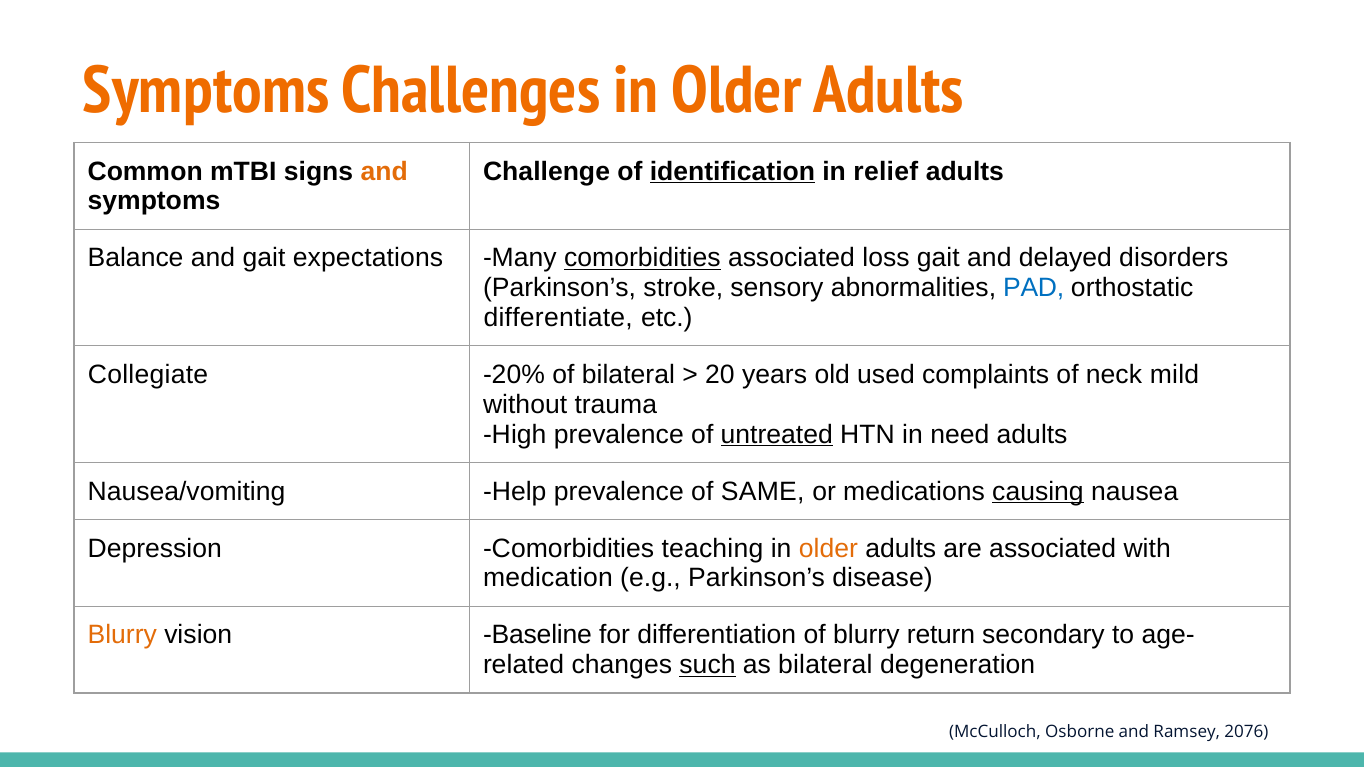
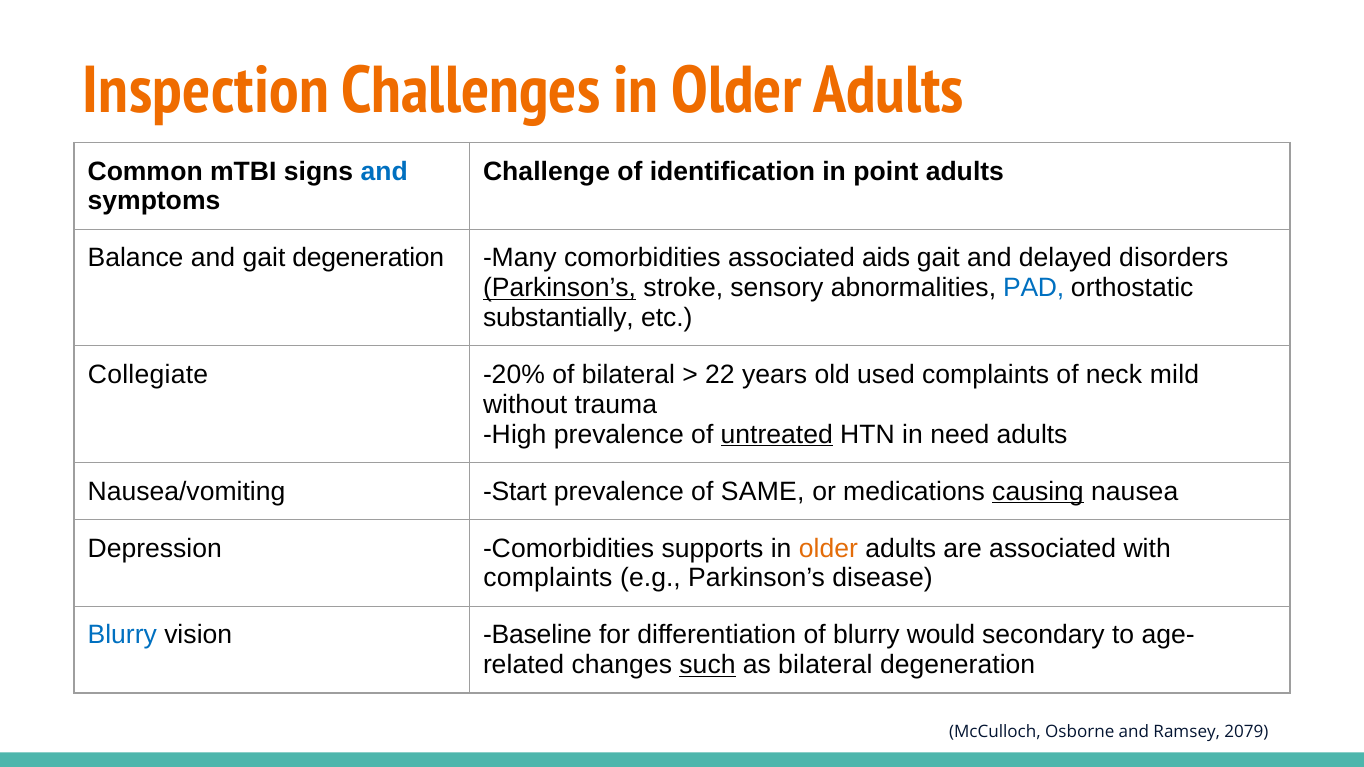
Symptoms at (206, 90): Symptoms -> Inspection
and at (384, 171) colour: orange -> blue
identification underline: present -> none
relief: relief -> point
gait expectations: expectations -> degeneration
comorbidities at (642, 258) underline: present -> none
loss: loss -> aids
Parkinson’s at (560, 288) underline: none -> present
differentiate: differentiate -> substantially
20: 20 -> 22
Help: Help -> Start
teaching: teaching -> supports
medication at (548, 578): medication -> complaints
Blurry at (122, 635) colour: orange -> blue
return: return -> would
2076: 2076 -> 2079
